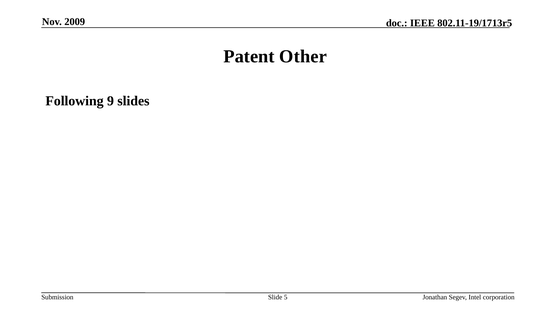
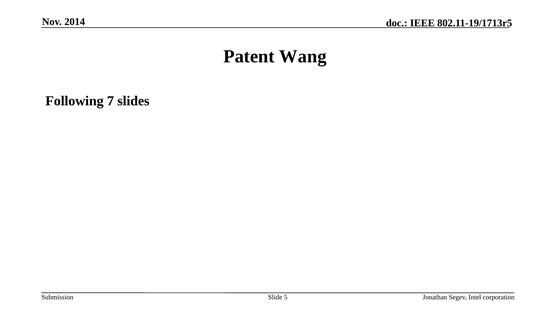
2009: 2009 -> 2014
Other: Other -> Wang
9: 9 -> 7
